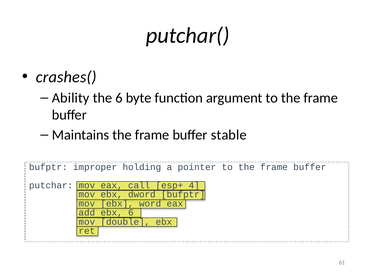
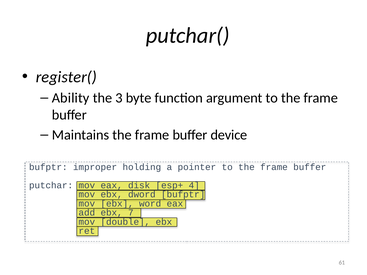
crashes(: crashes( -> register(
the 6: 6 -> 3
stable: stable -> device
call: call -> disk
ebx 6: 6 -> 7
